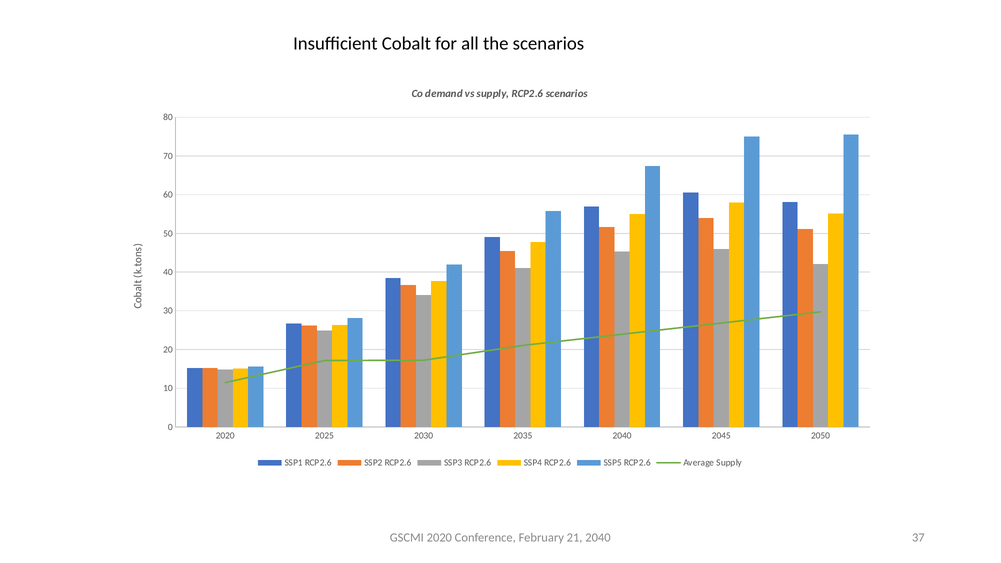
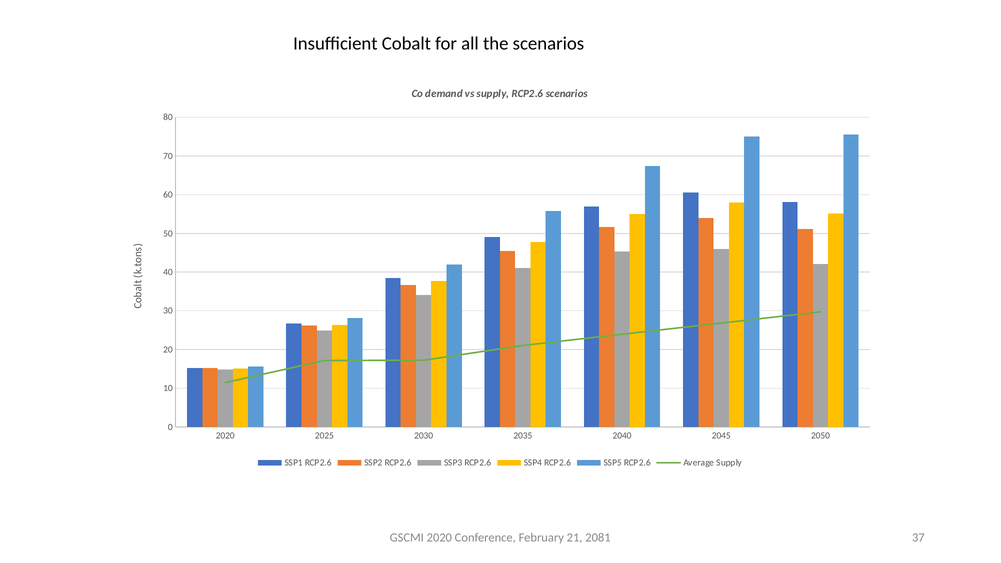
21 2040: 2040 -> 2081
